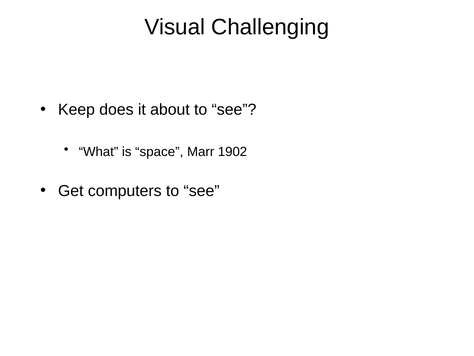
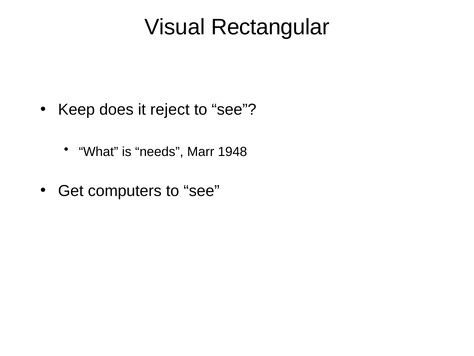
Challenging: Challenging -> Rectangular
about: about -> reject
space: space -> needs
1902: 1902 -> 1948
